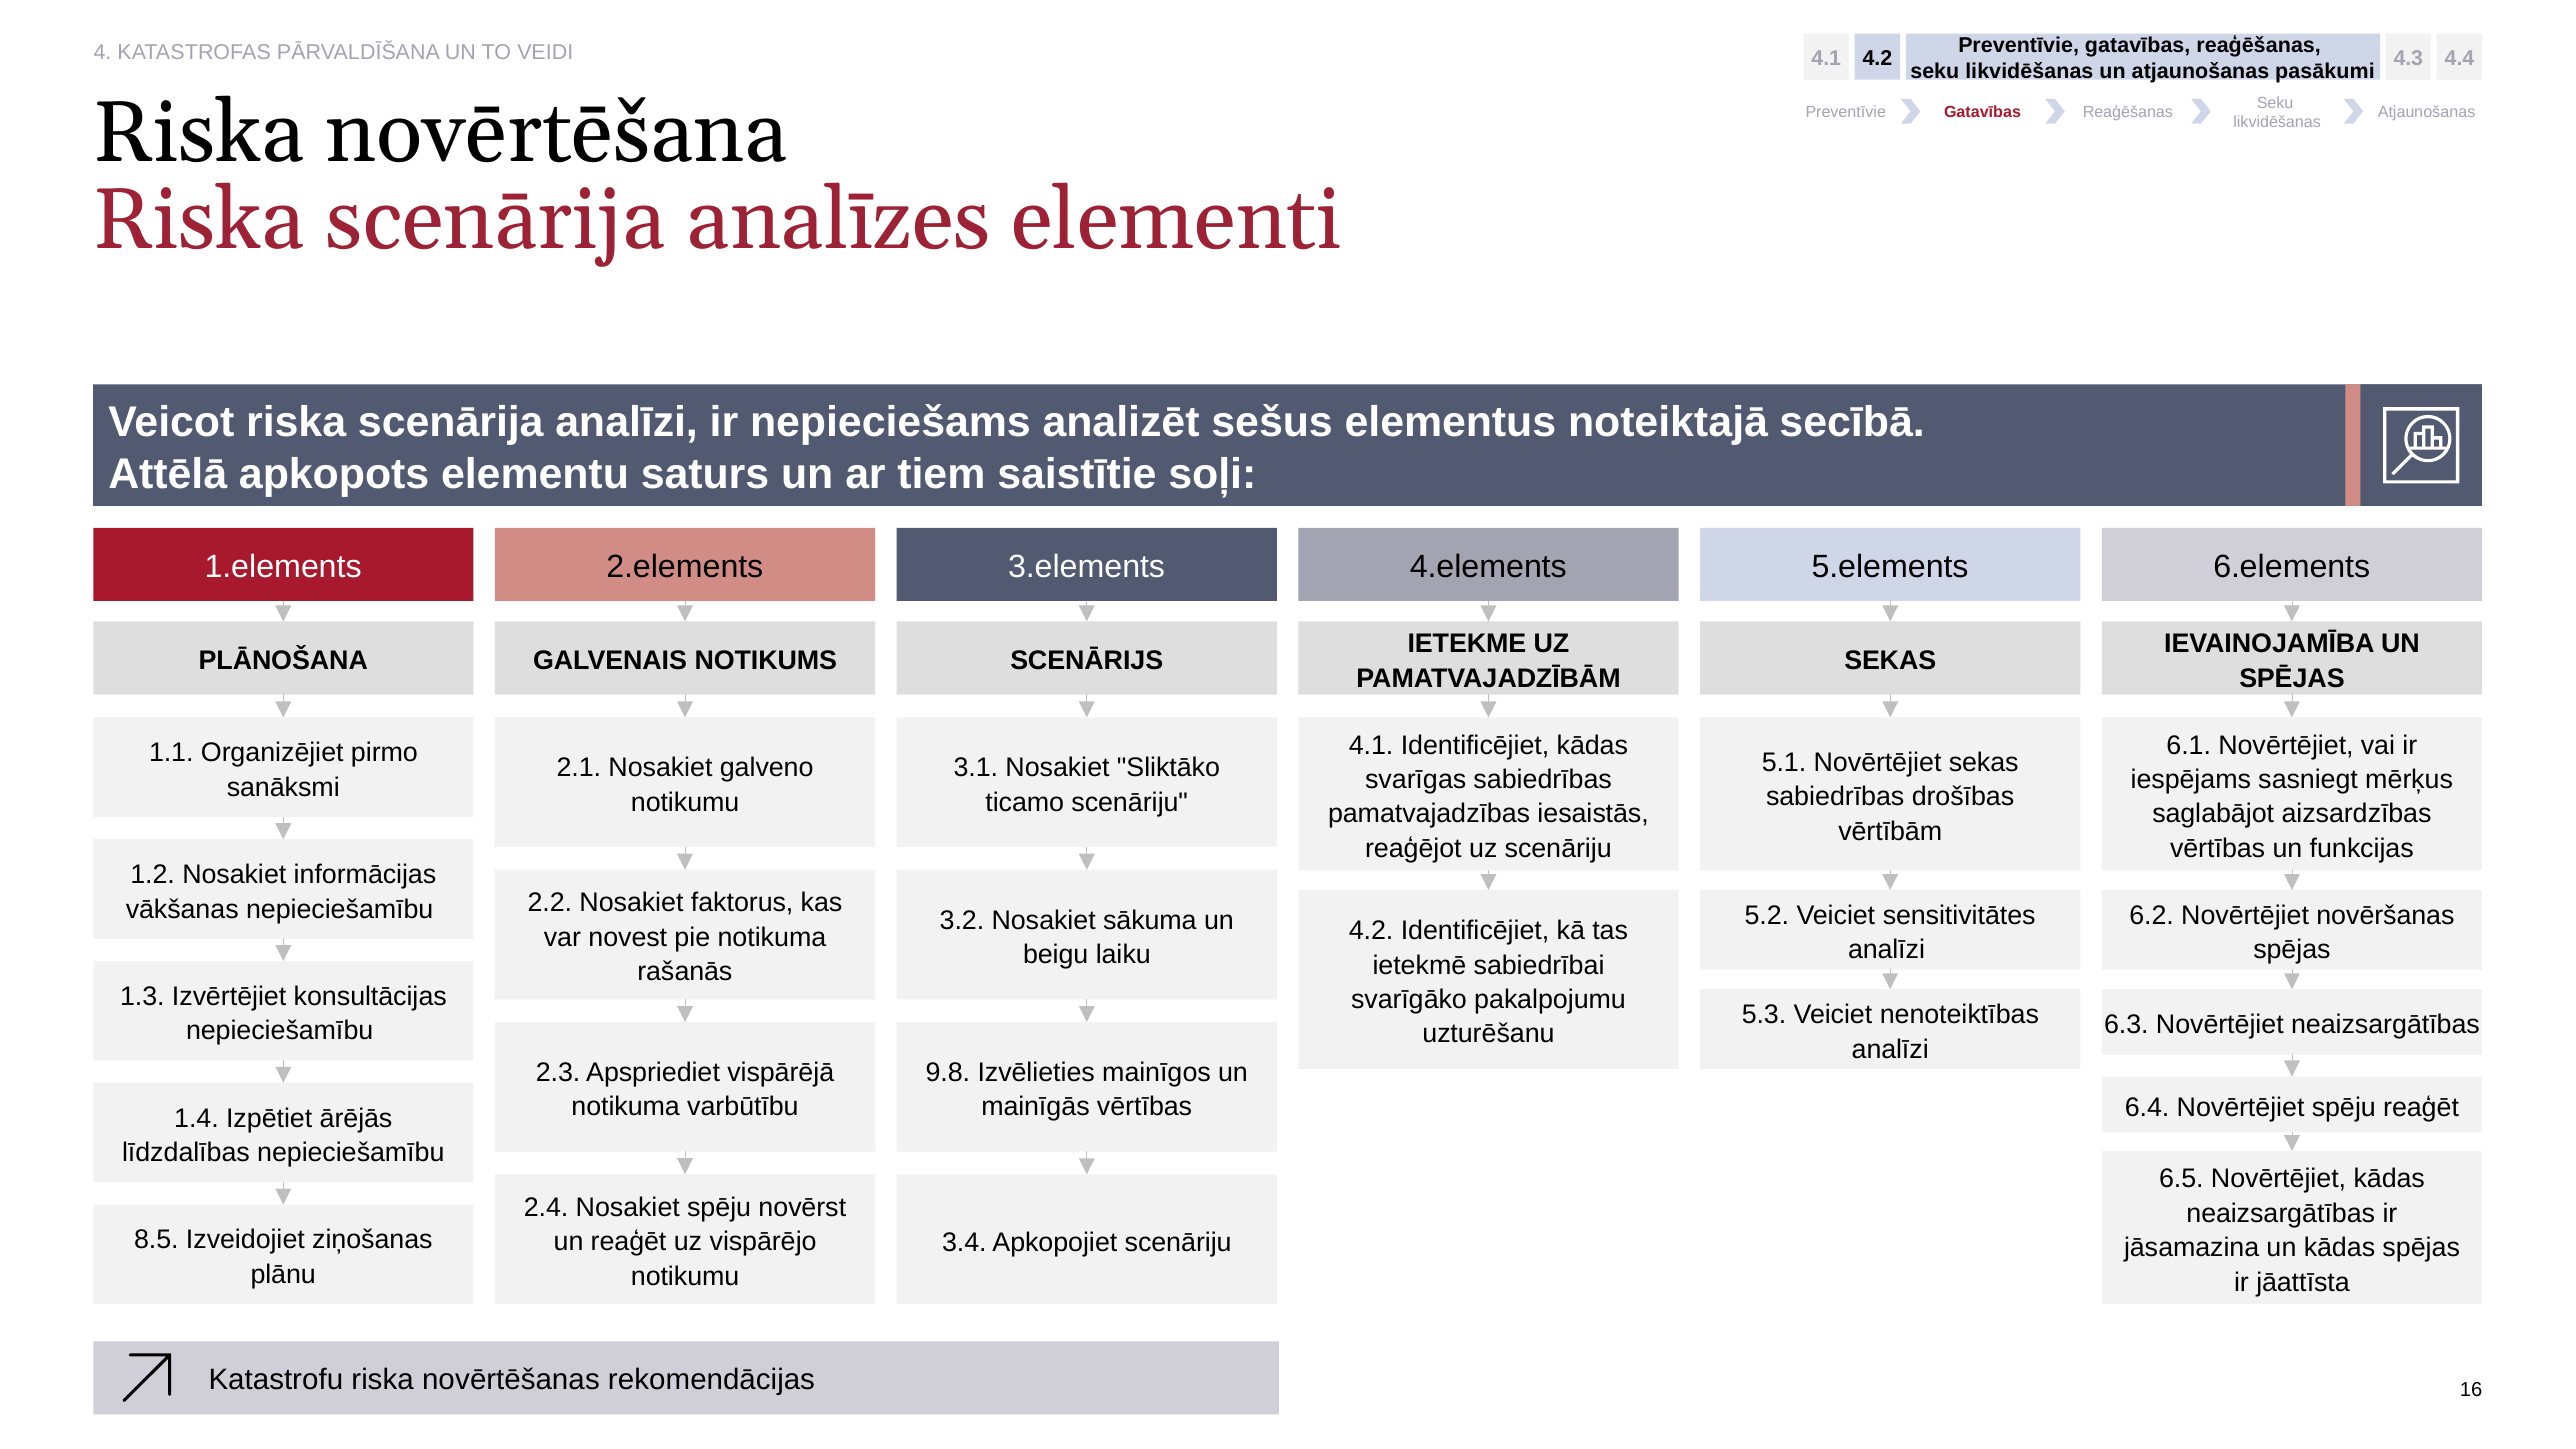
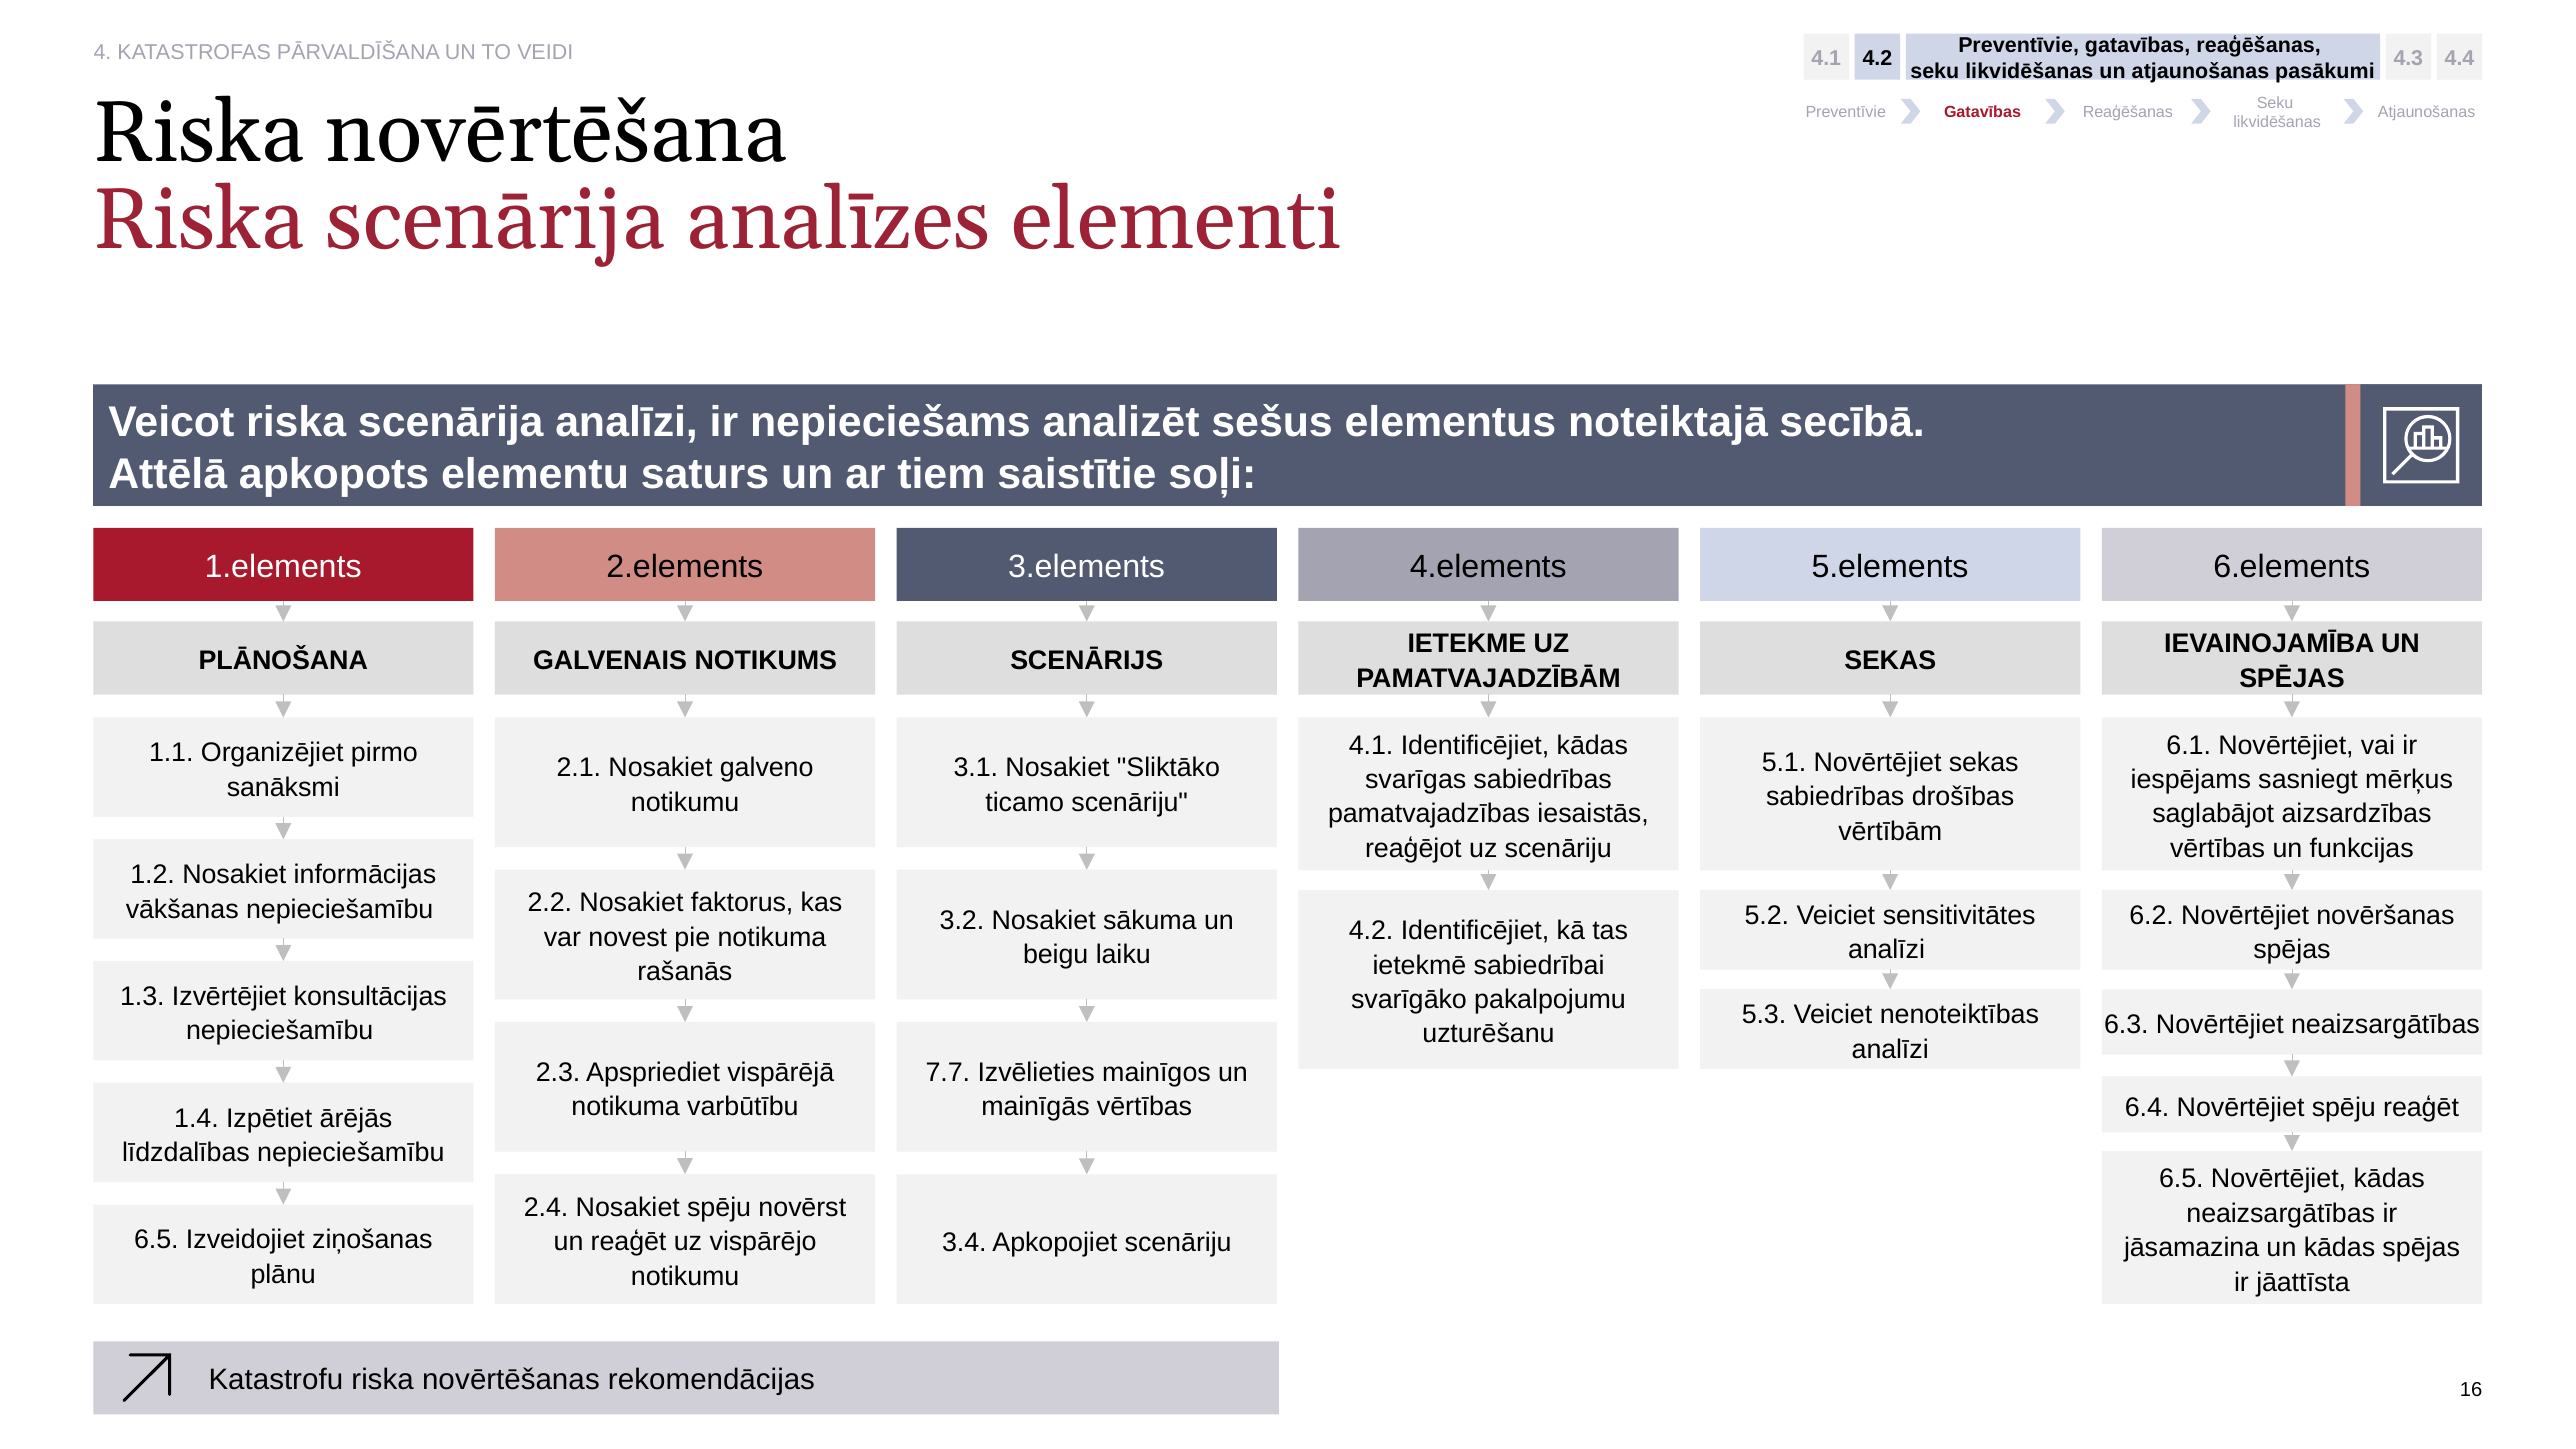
9.8: 9.8 -> 7.7
8.5 at (156, 1240): 8.5 -> 6.5
